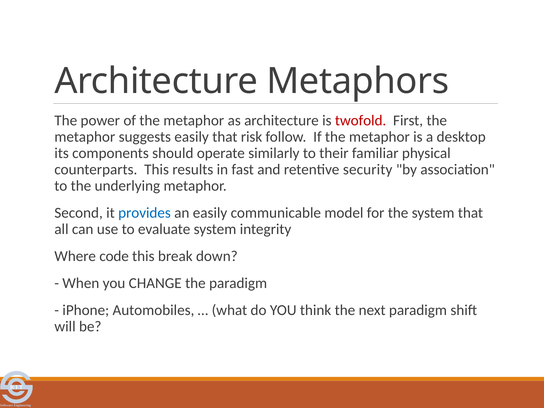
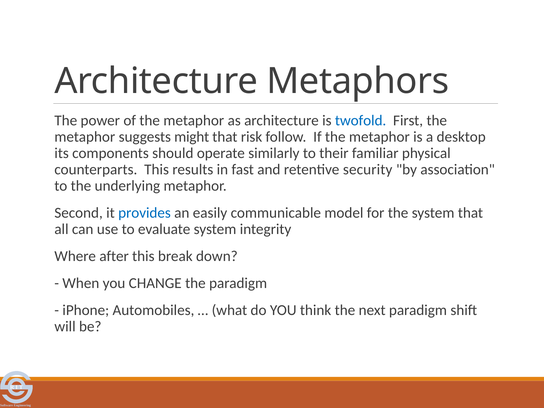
twofold colour: red -> blue
suggests easily: easily -> might
code: code -> after
